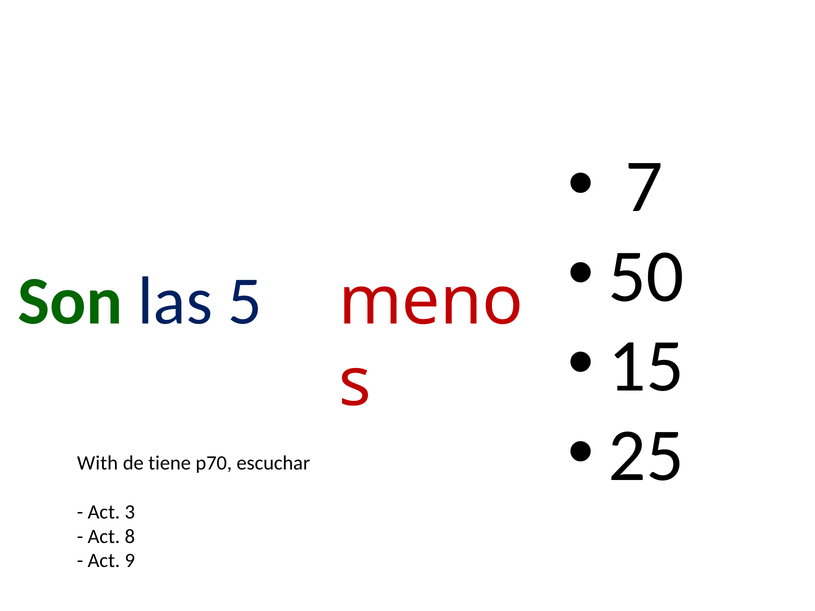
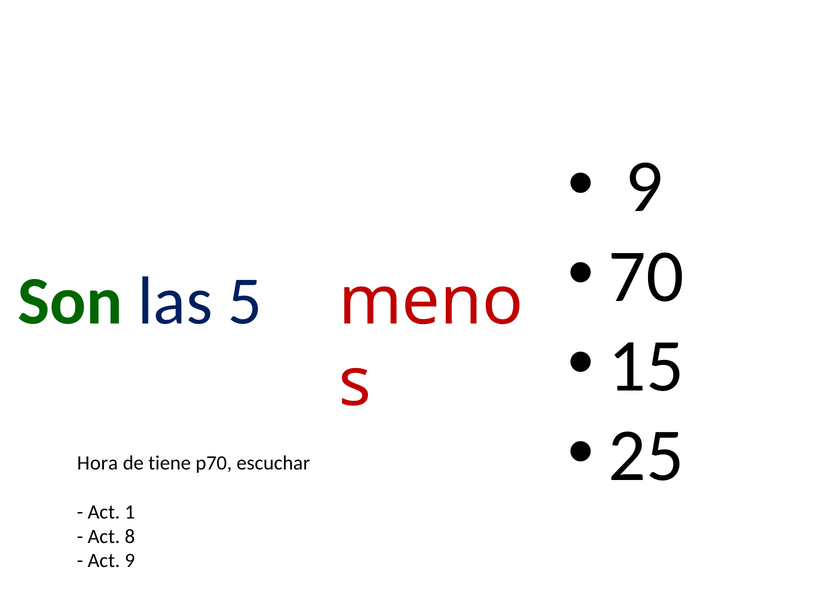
7 at (644, 187): 7 -> 9
50: 50 -> 70
With: With -> Hora
3: 3 -> 1
